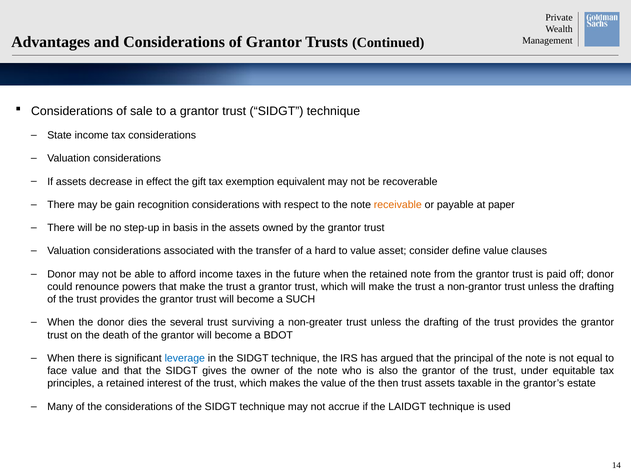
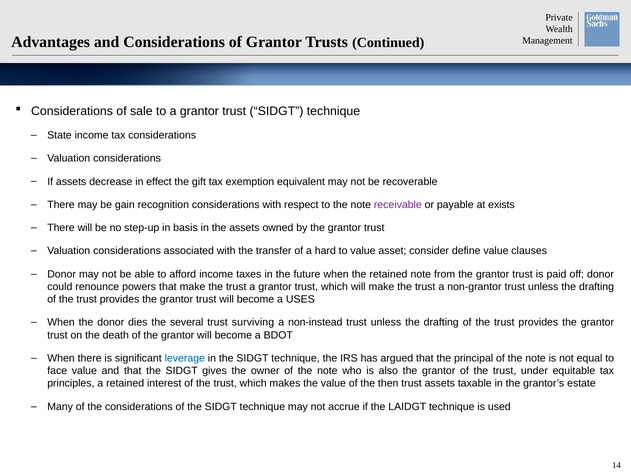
receivable colour: orange -> purple
paper: paper -> exists
SUCH: SUCH -> USES
non-greater: non-greater -> non-instead
